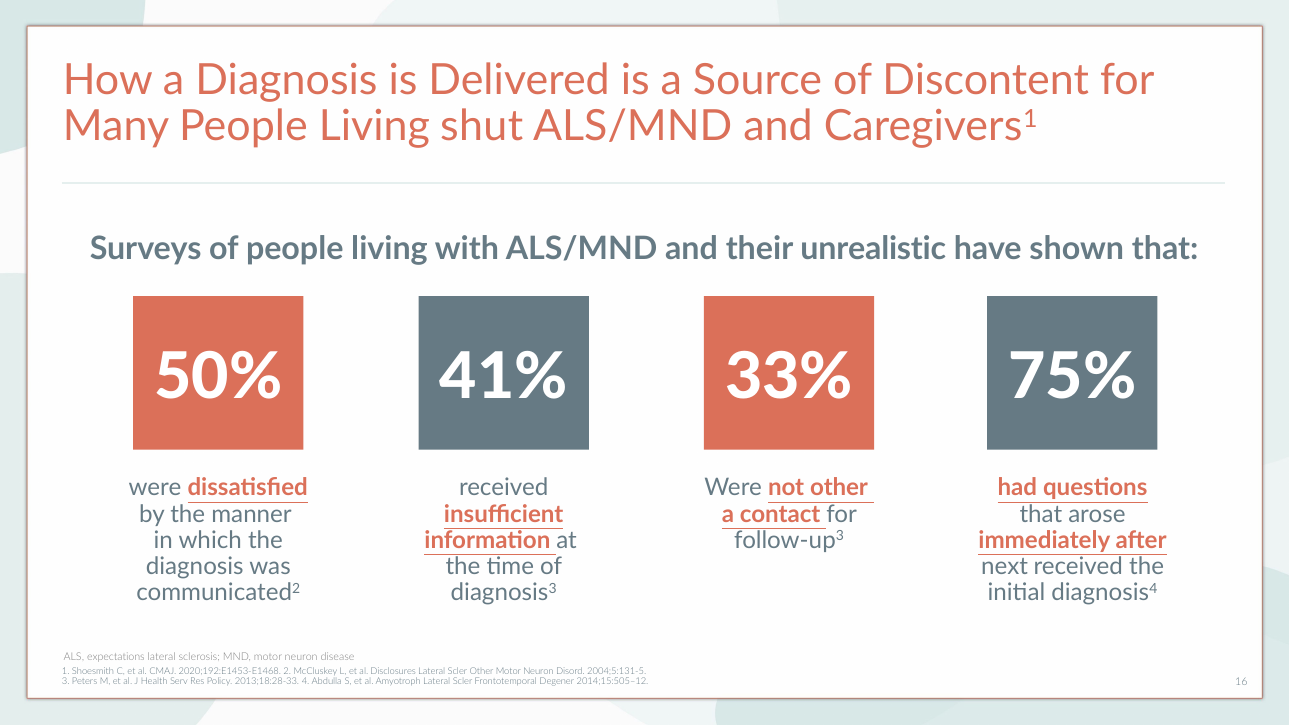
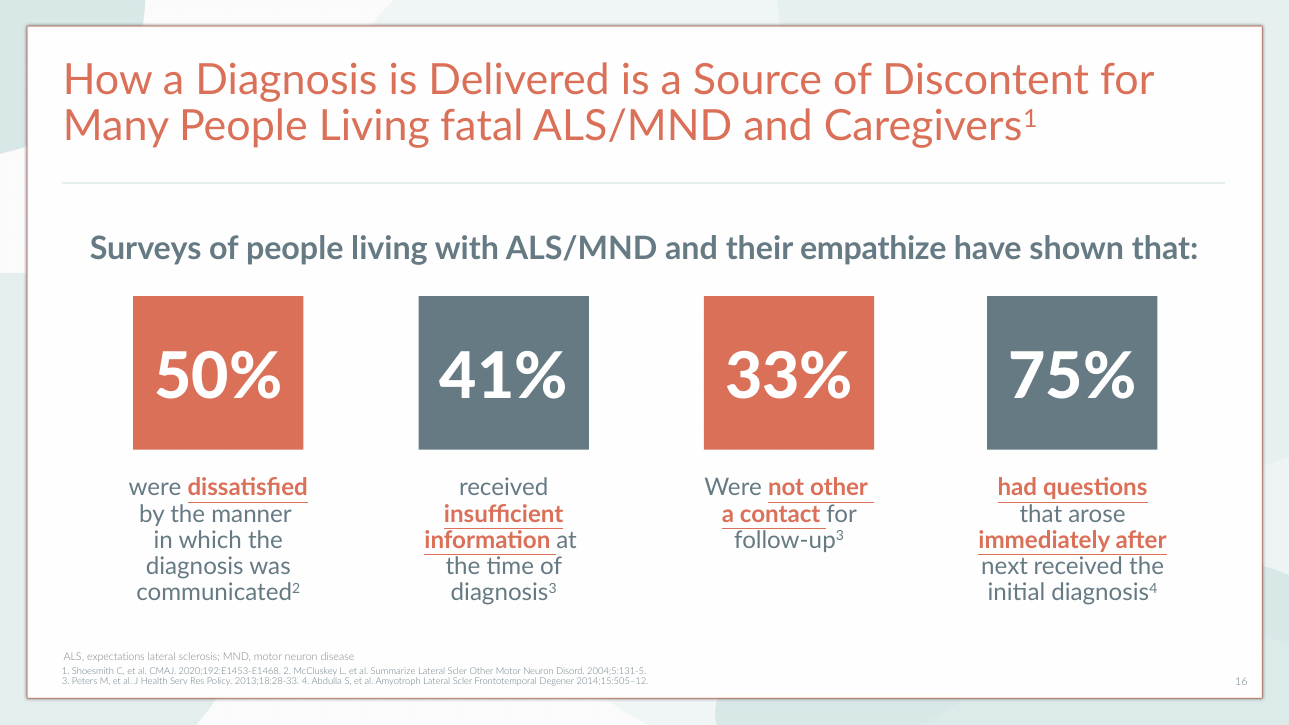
shut: shut -> fatal
unrealistic: unrealistic -> empathize
Disclosures: Disclosures -> Summarize
